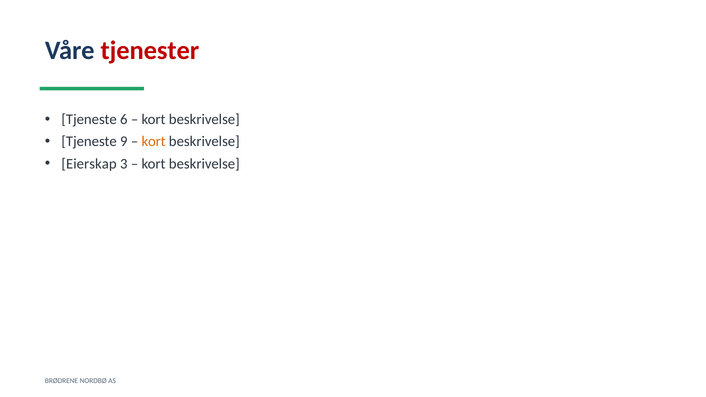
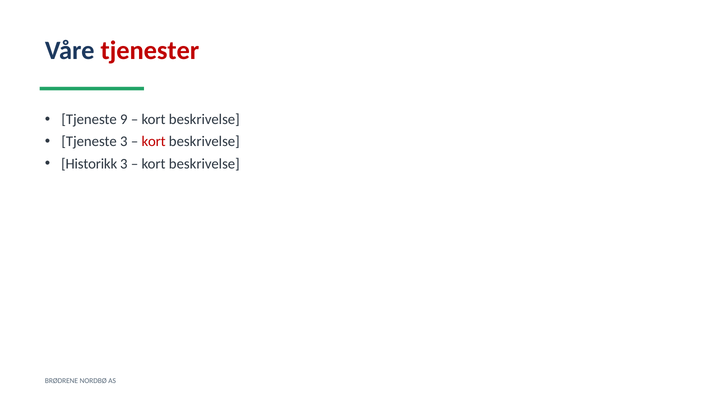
6: 6 -> 9
Tjeneste 9: 9 -> 3
kort at (154, 142) colour: orange -> red
Eierskap: Eierskap -> Historikk
